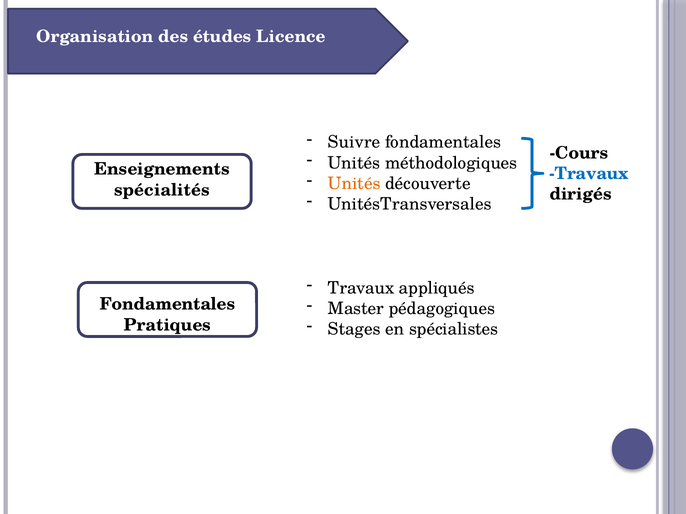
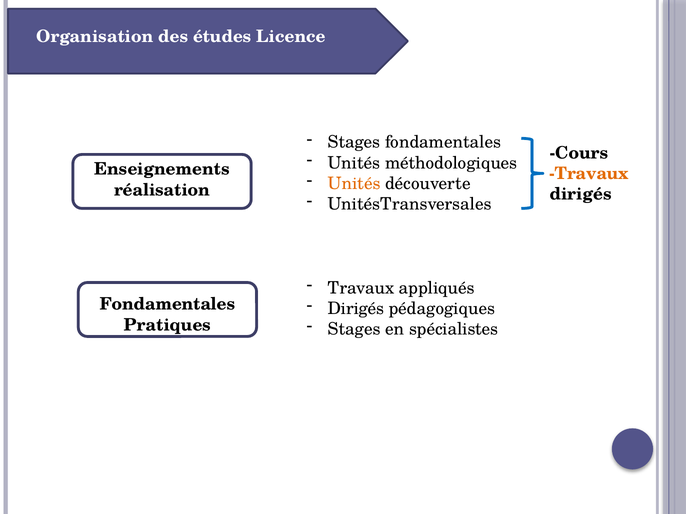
Suivre at (354, 142): Suivre -> Stages
Travaux at (589, 174) colour: blue -> orange
spécialités: spécialités -> réalisation
Master at (356, 309): Master -> Dirigés
